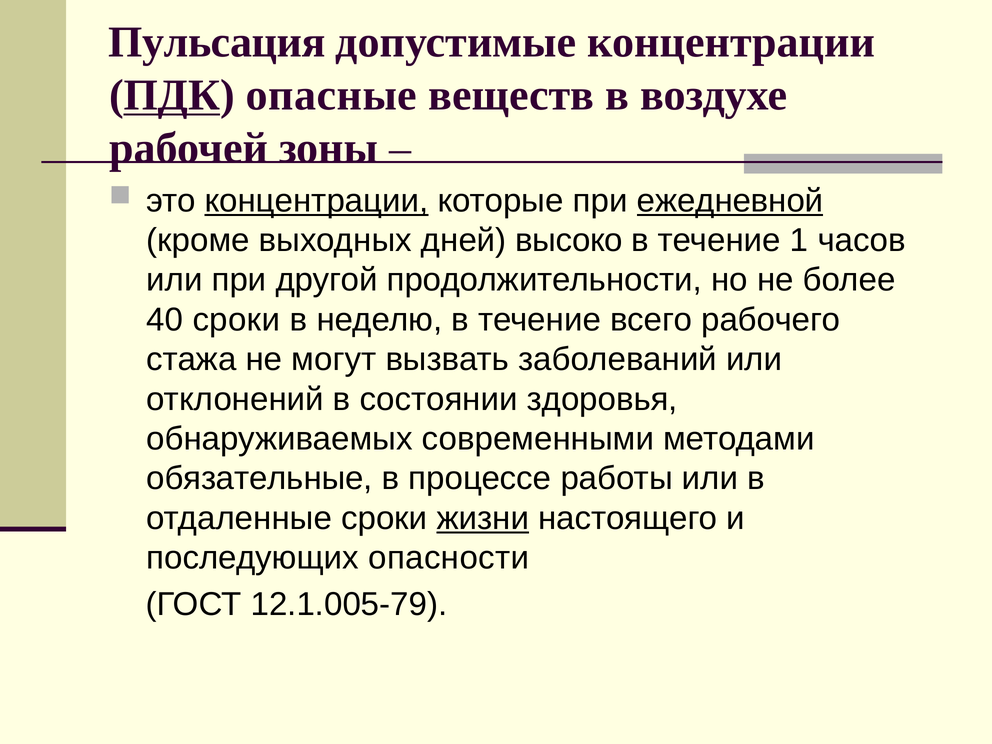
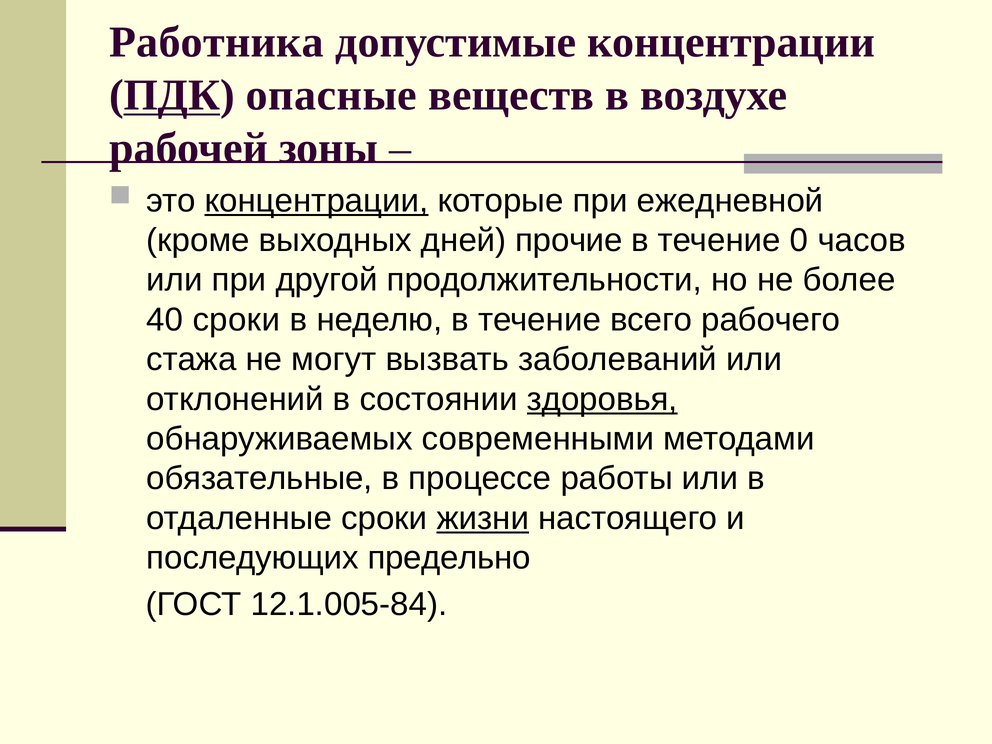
Пульсация: Пульсация -> Работника
ежедневной underline: present -> none
высоко: высоко -> прочие
1: 1 -> 0
здоровья underline: none -> present
опасности: опасности -> предельно
12.1.005-79: 12.1.005-79 -> 12.1.005-84
